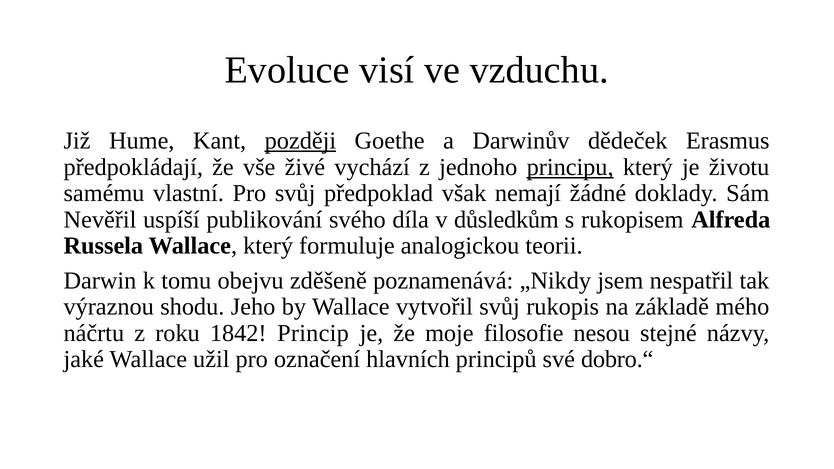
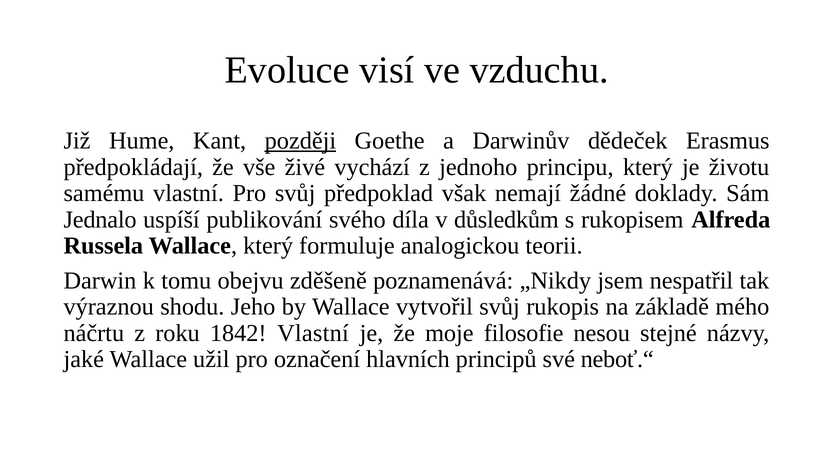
principu underline: present -> none
Nevěřil: Nevěřil -> Jednalo
1842 Princip: Princip -> Vlastní
dobro.“: dobro.“ -> neboť.“
